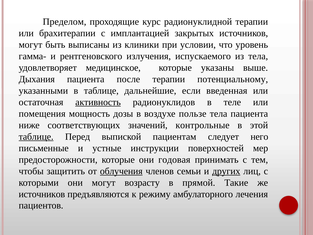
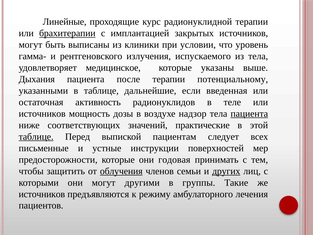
Пределом: Пределом -> Линейные
брахитерапии underline: none -> present
активность underline: present -> none
помещения at (42, 114): помещения -> источников
пользе: пользе -> надзор
пациента at (249, 114) underline: none -> present
контрольные: контрольные -> практические
него: него -> всех
возрасту: возрасту -> другими
прямой: прямой -> группы
